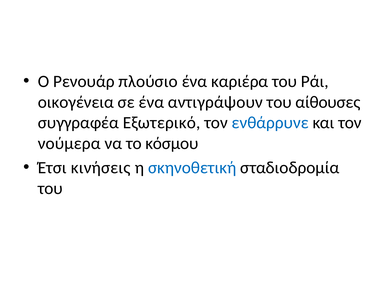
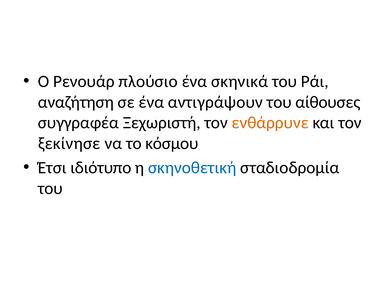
καριέρα: καριέρα -> σκηνικά
οικογένεια: οικογένεια -> αναζήτηση
Εξωτερικό: Εξωτερικό -> Ξεχωριστή
ενθάρρυνε colour: blue -> orange
νούμερα: νούμερα -> ξεκίνησε
κινήσεις: κινήσεις -> ιδιότυπο
